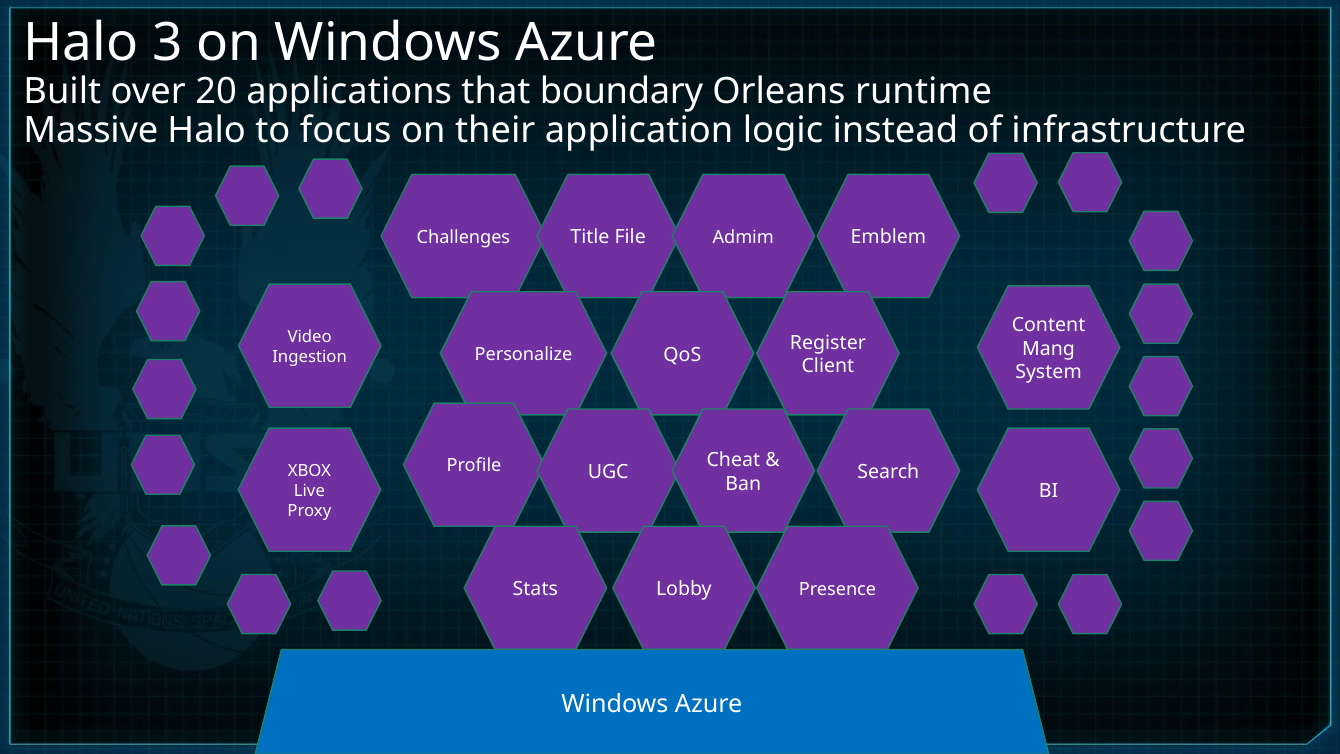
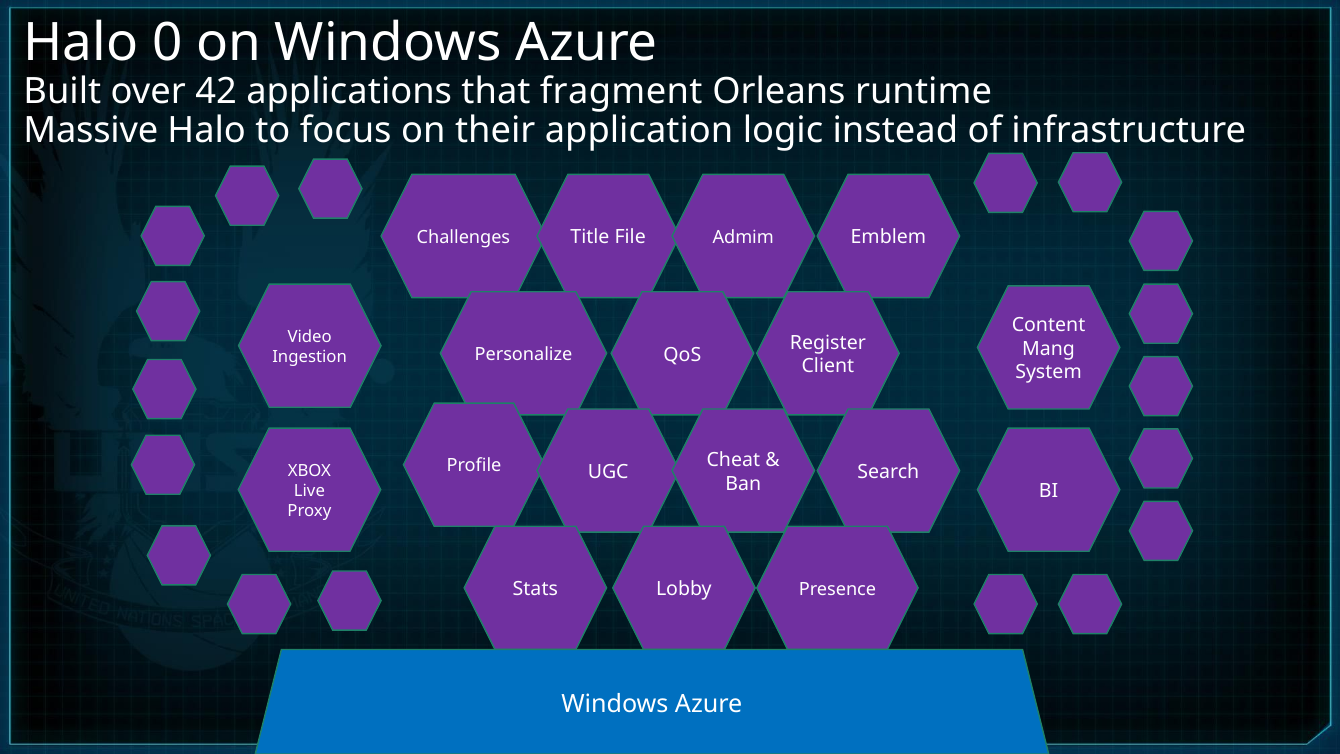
3: 3 -> 0
20: 20 -> 42
boundary: boundary -> fragment
